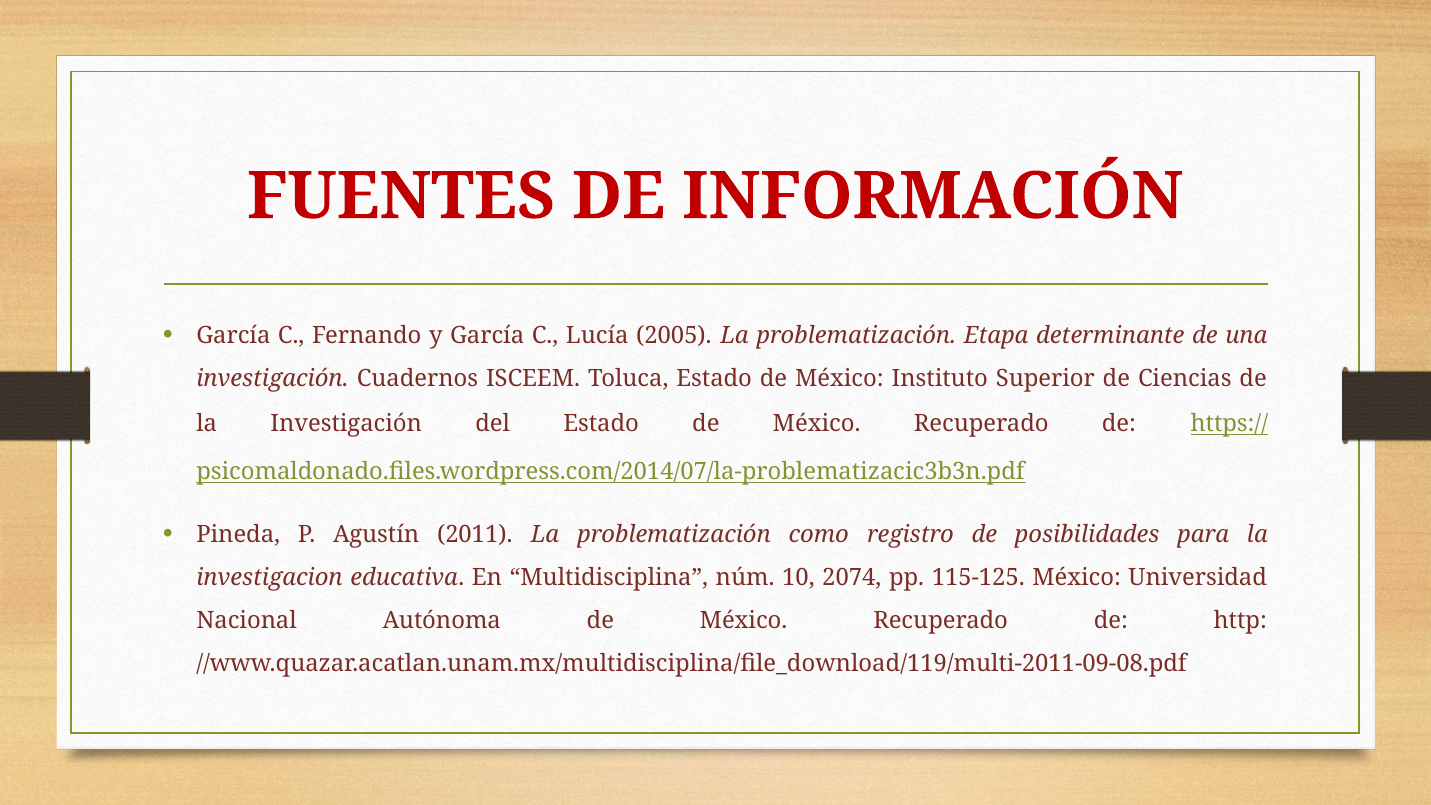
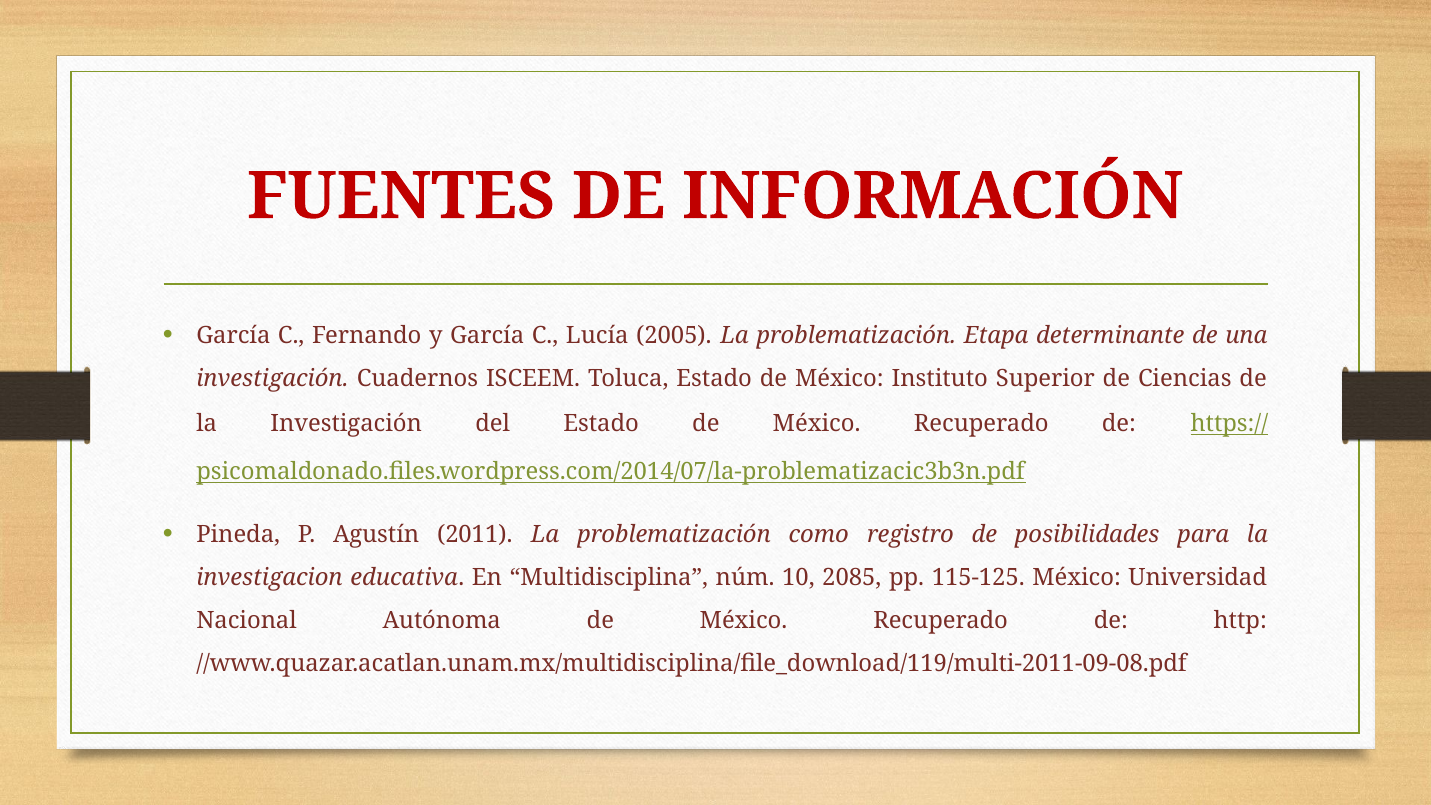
2074: 2074 -> 2085
